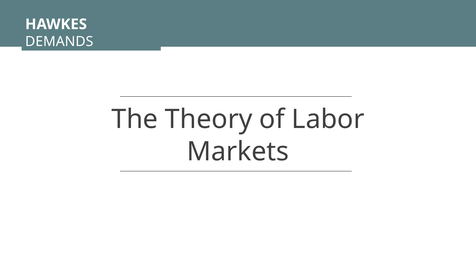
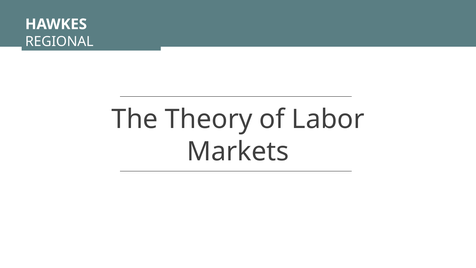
DEMANDS: DEMANDS -> REGIONAL
